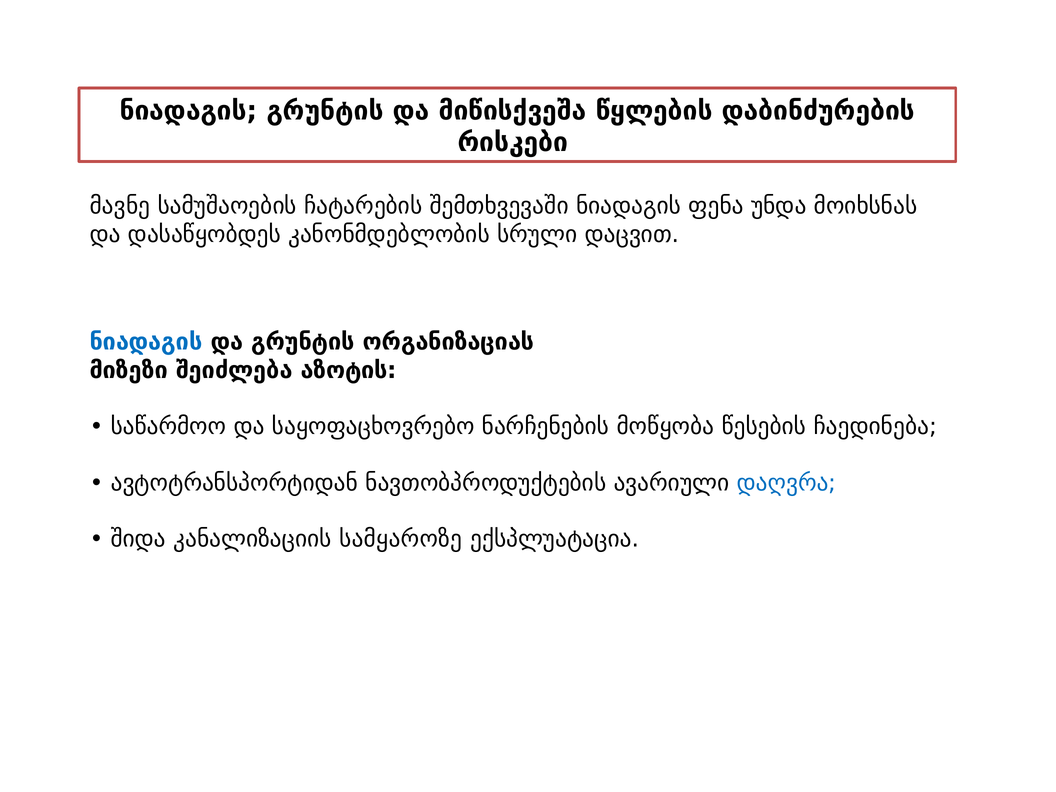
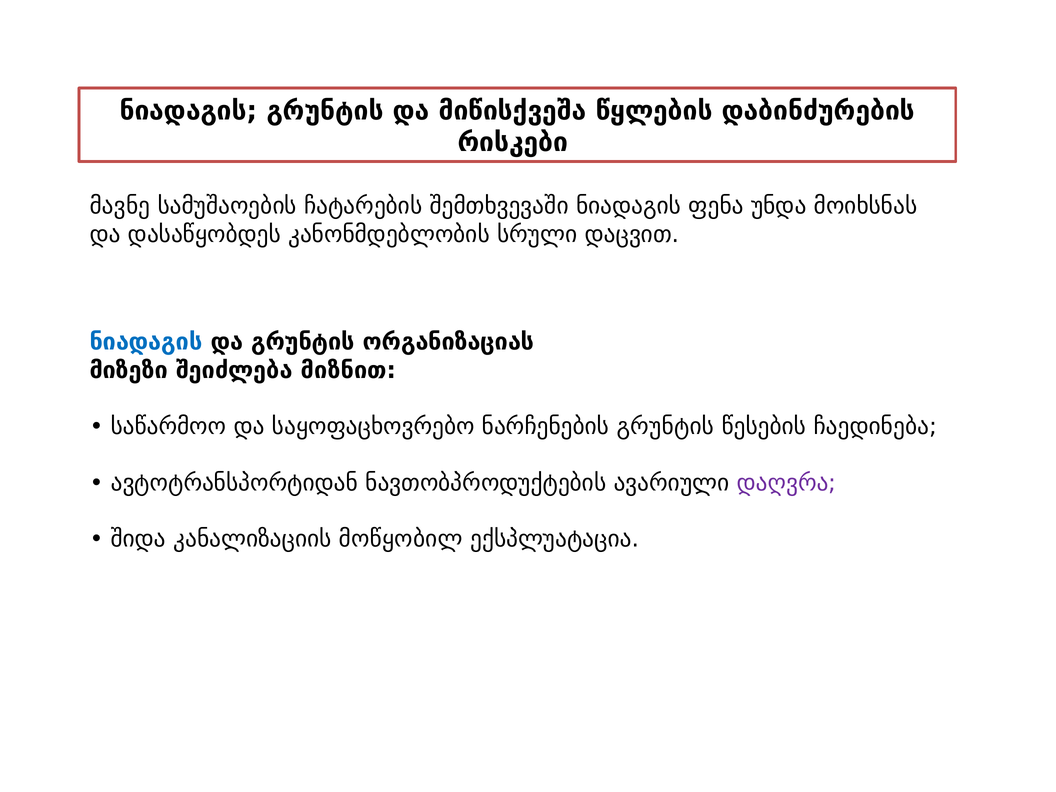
აზოტის: აზოტის -> მიზნით
ნარჩენების მოწყობა: მოწყობა -> გრუნტის
დაღვრა colour: blue -> purple
სამყაროზე: სამყაროზე -> მოწყობილ
